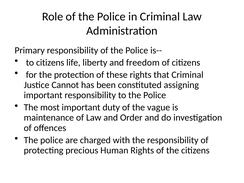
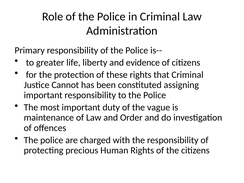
to citizens: citizens -> greater
freedom: freedom -> evidence
